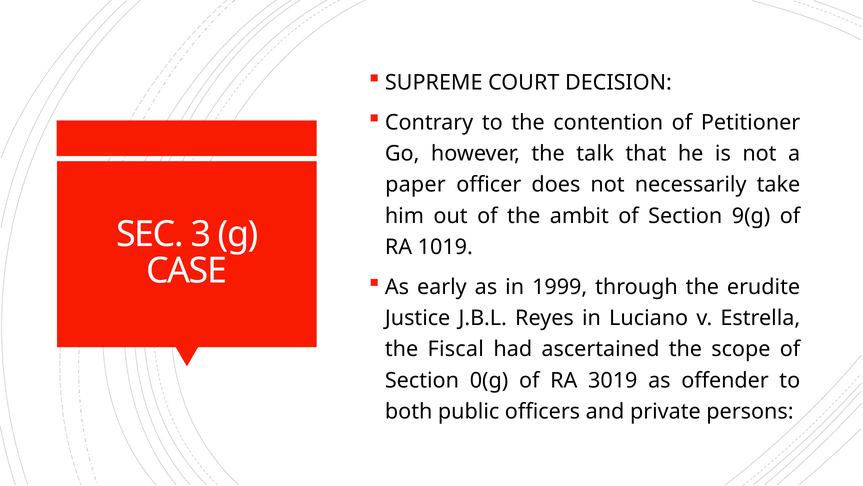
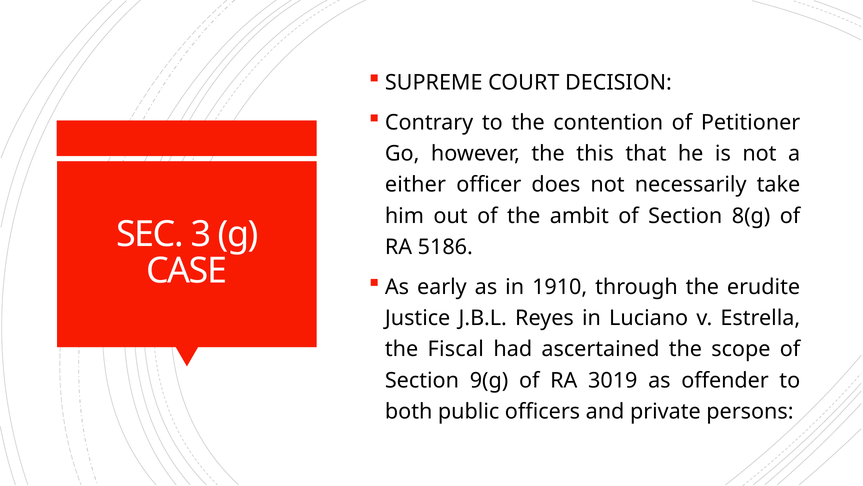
talk: talk -> this
paper: paper -> either
9(g: 9(g -> 8(g
1019: 1019 -> 5186
1999: 1999 -> 1910
0(g: 0(g -> 9(g
